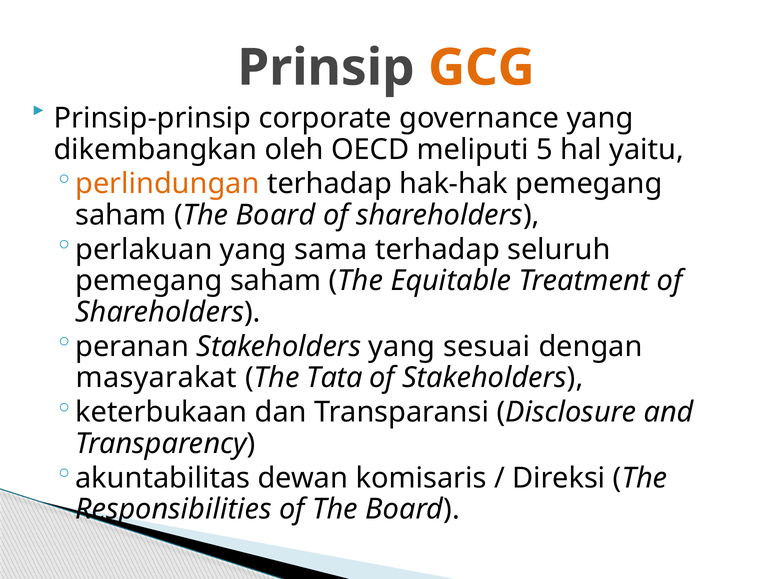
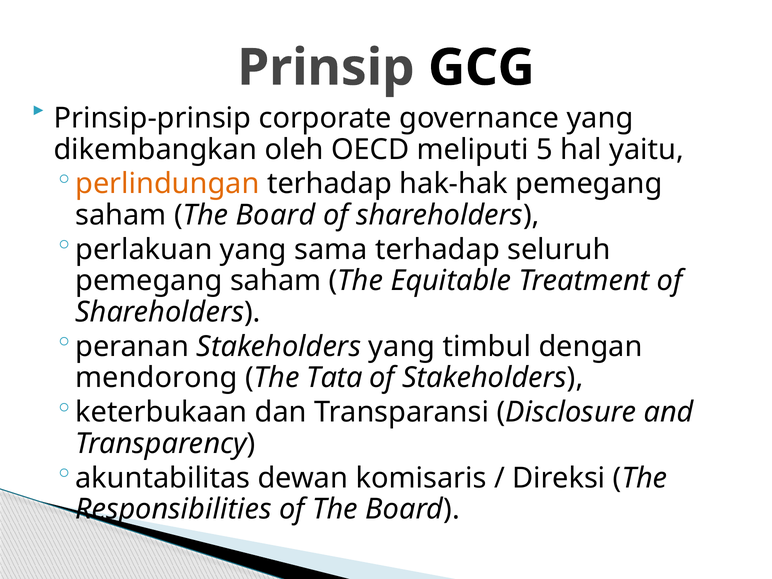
GCG colour: orange -> black
sesuai: sesuai -> timbul
masyarakat: masyarakat -> mendorong
